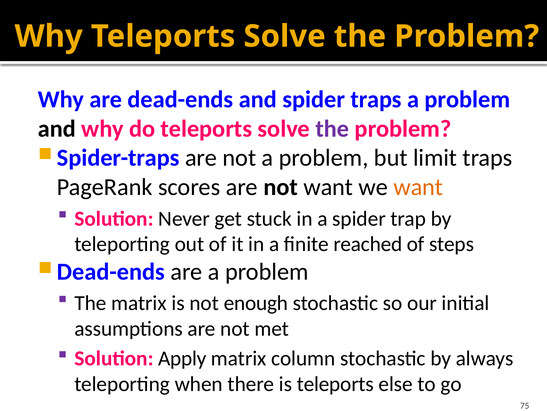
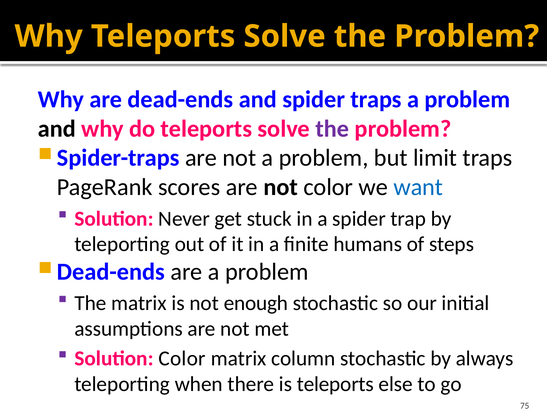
not want: want -> color
want at (418, 187) colour: orange -> blue
reached: reached -> humans
Solution Apply: Apply -> Color
